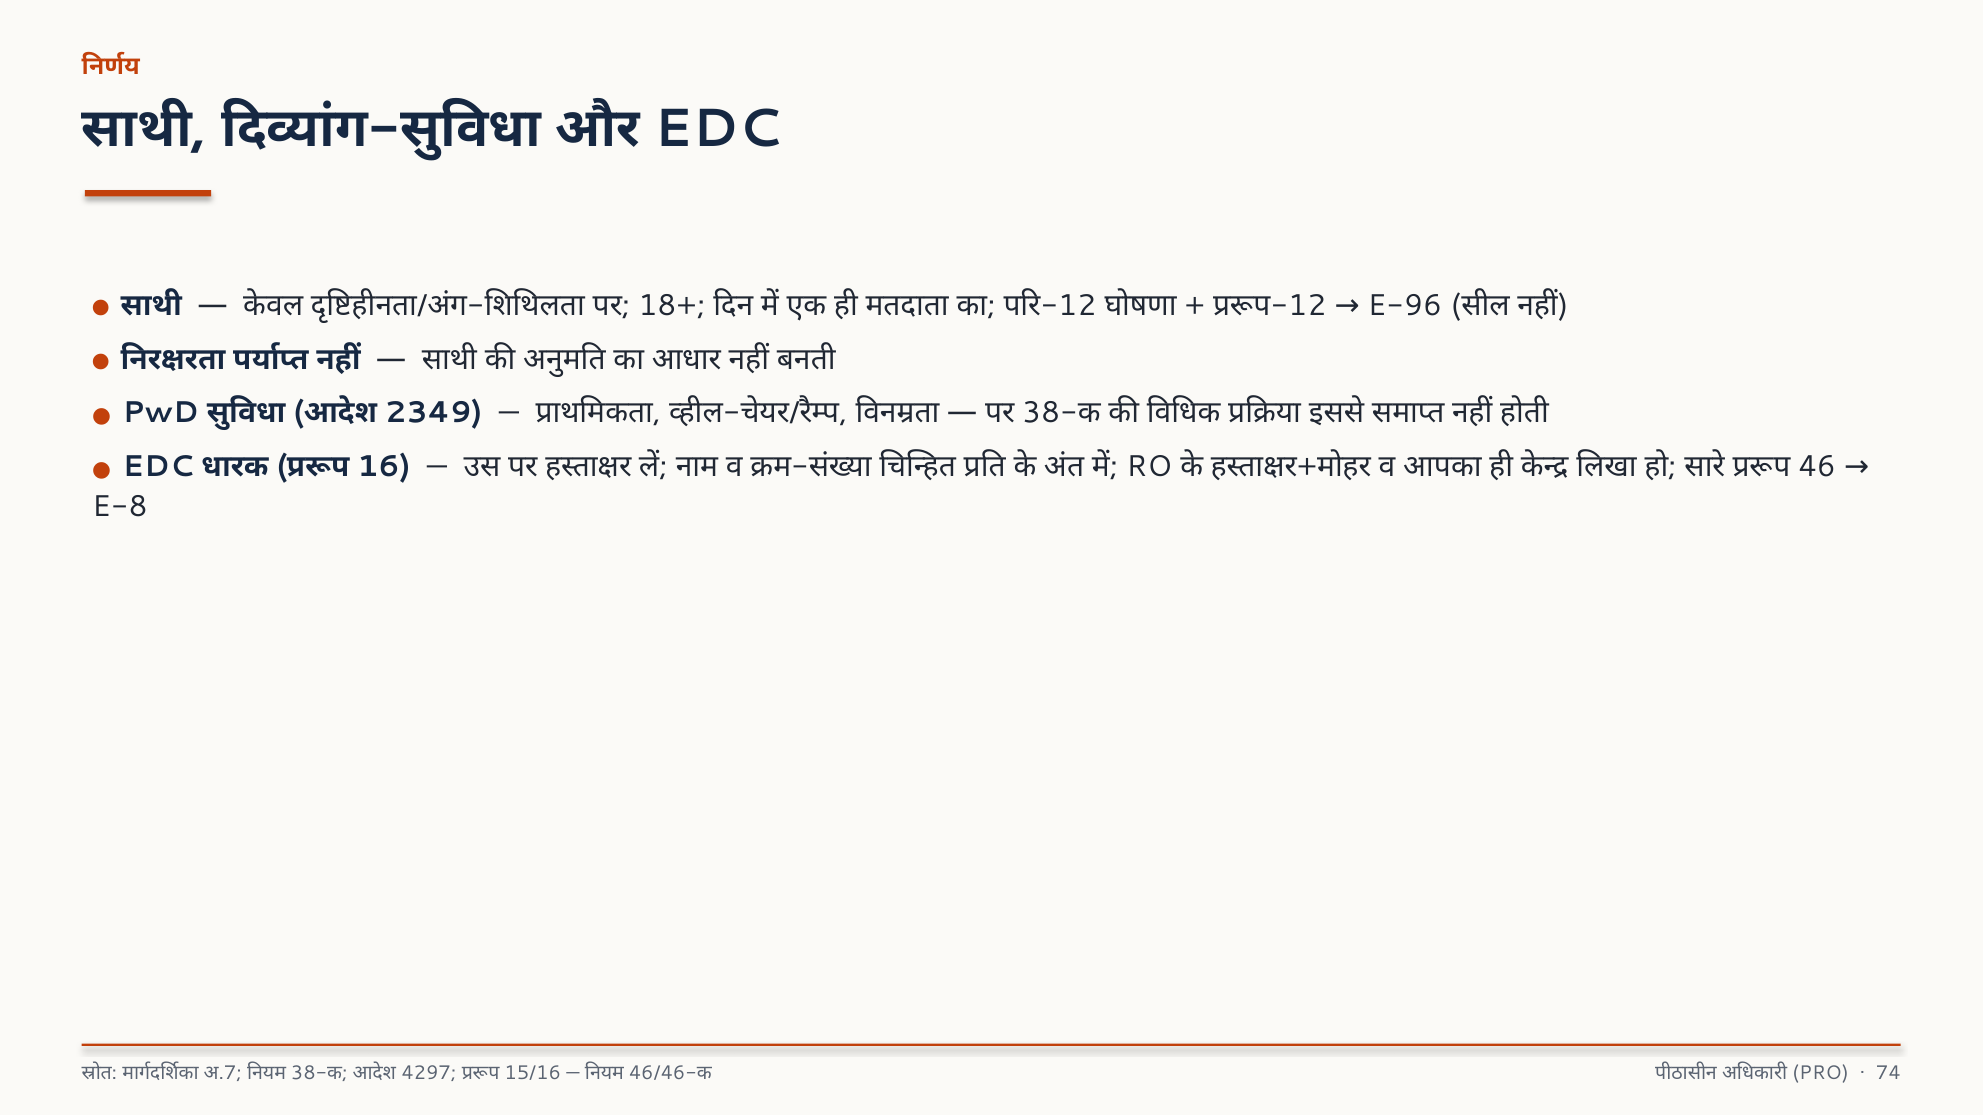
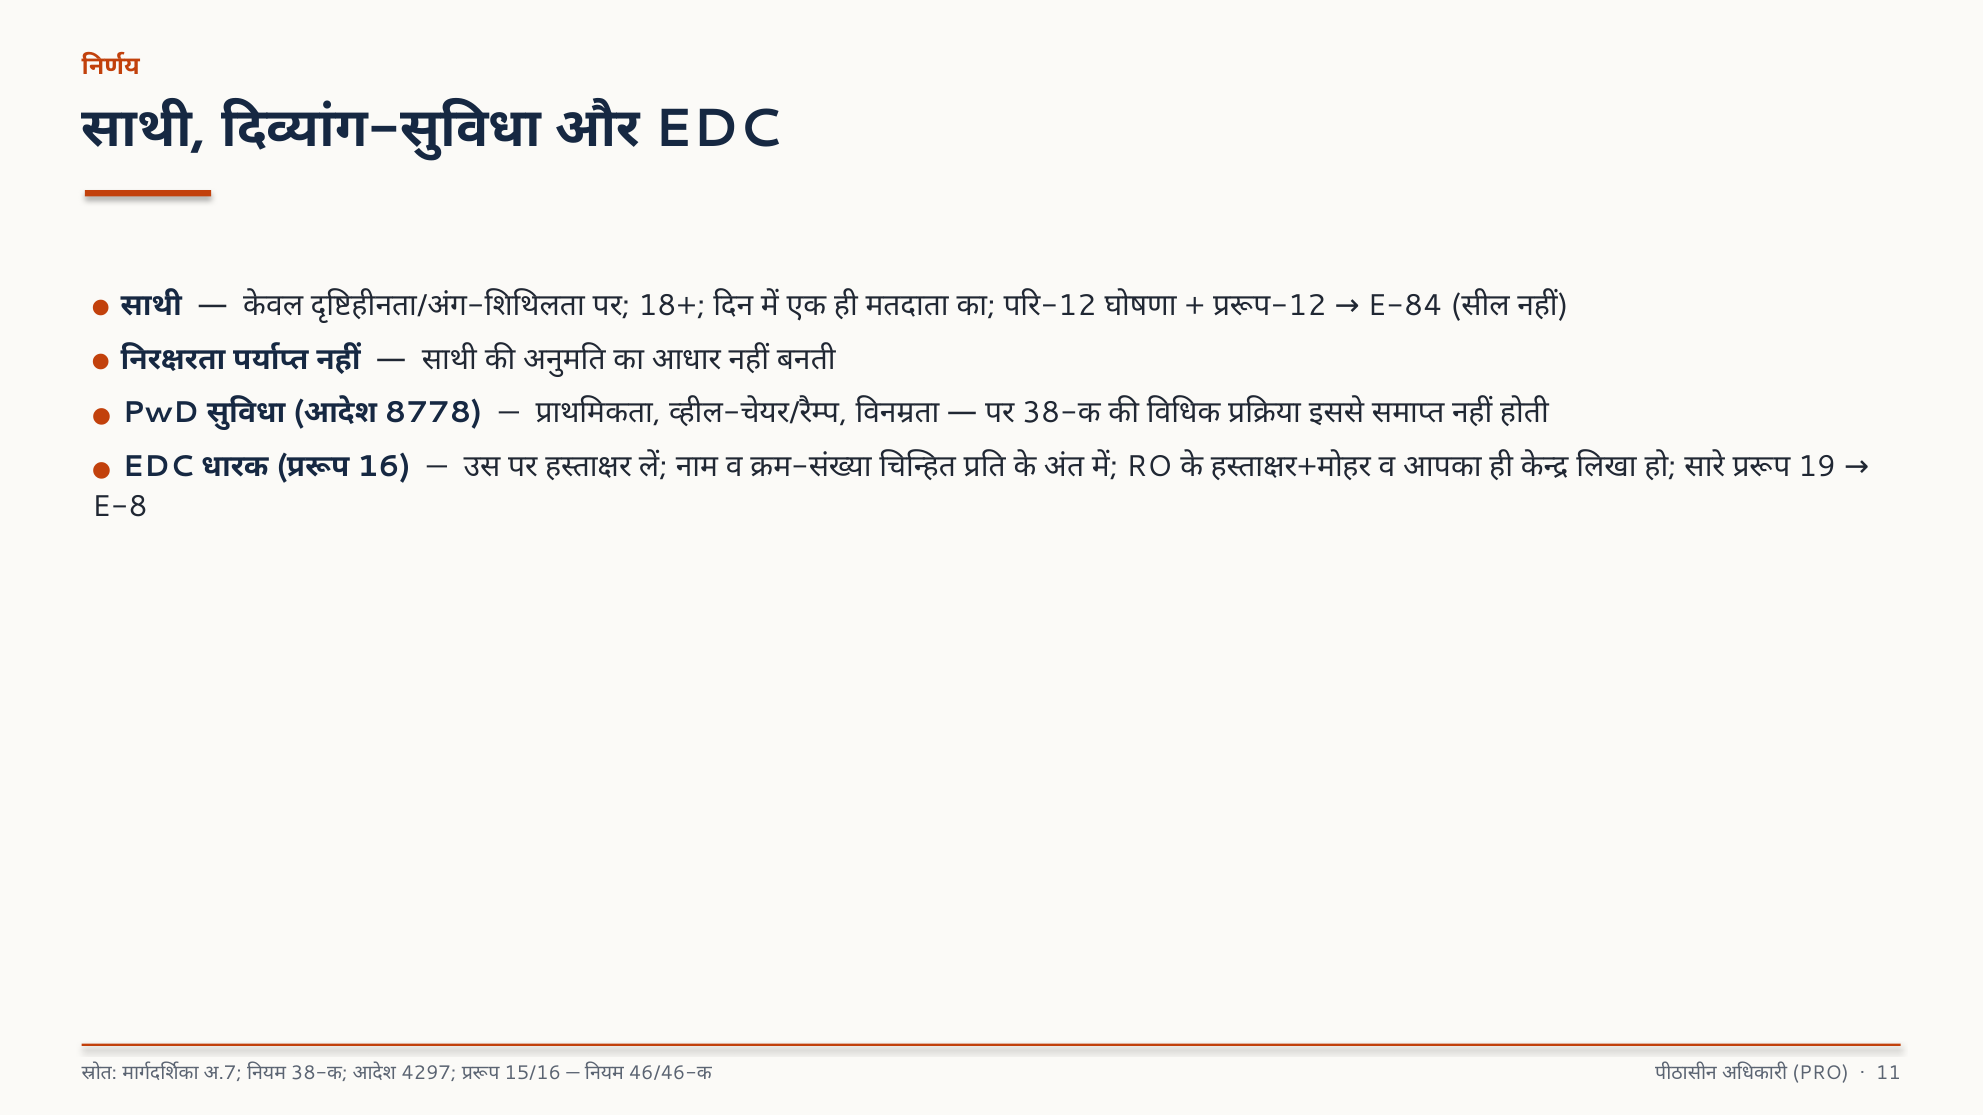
E-96: E-96 -> E-84
2349: 2349 -> 8778
46: 46 -> 19
74: 74 -> 11
